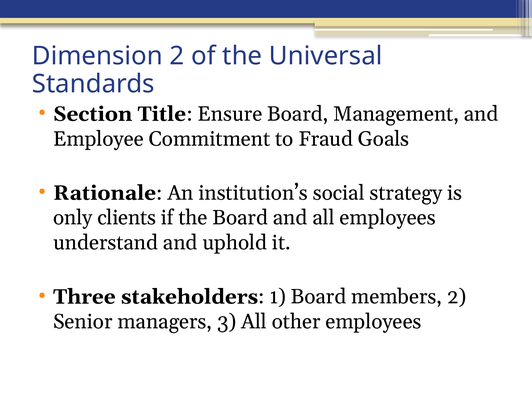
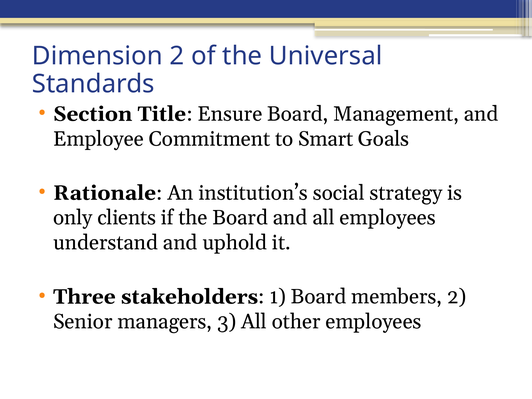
Fraud: Fraud -> Smart
